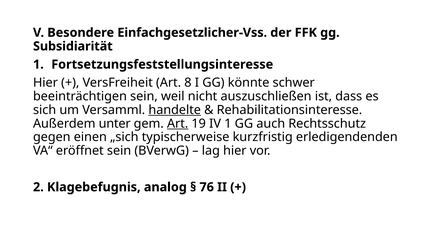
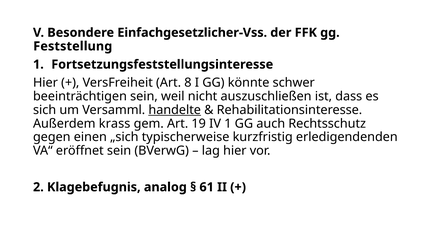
Subsidiarität: Subsidiarität -> Feststellung
unter: unter -> krass
Art at (178, 123) underline: present -> none
76: 76 -> 61
